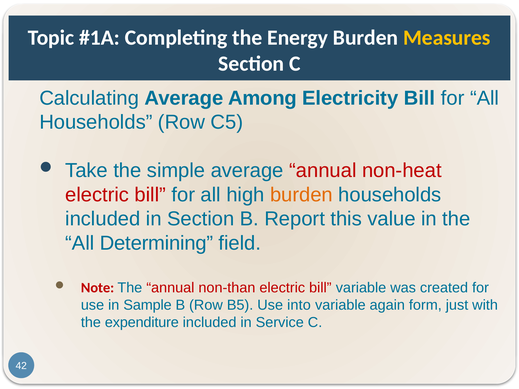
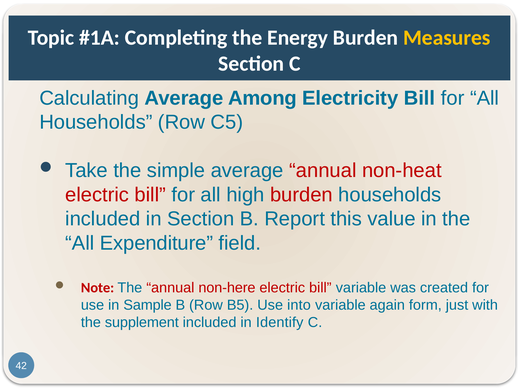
burden at (301, 195) colour: orange -> red
Determining: Determining -> Expenditure
non-than: non-than -> non-here
expenditure: expenditure -> supplement
Service: Service -> Identify
